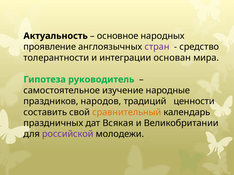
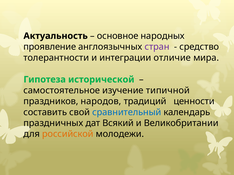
основан: основан -> отличие
руководитель: руководитель -> исторической
народные: народные -> типичной
сравнительный colour: orange -> blue
Всякая: Всякая -> Всякий
российской colour: purple -> orange
